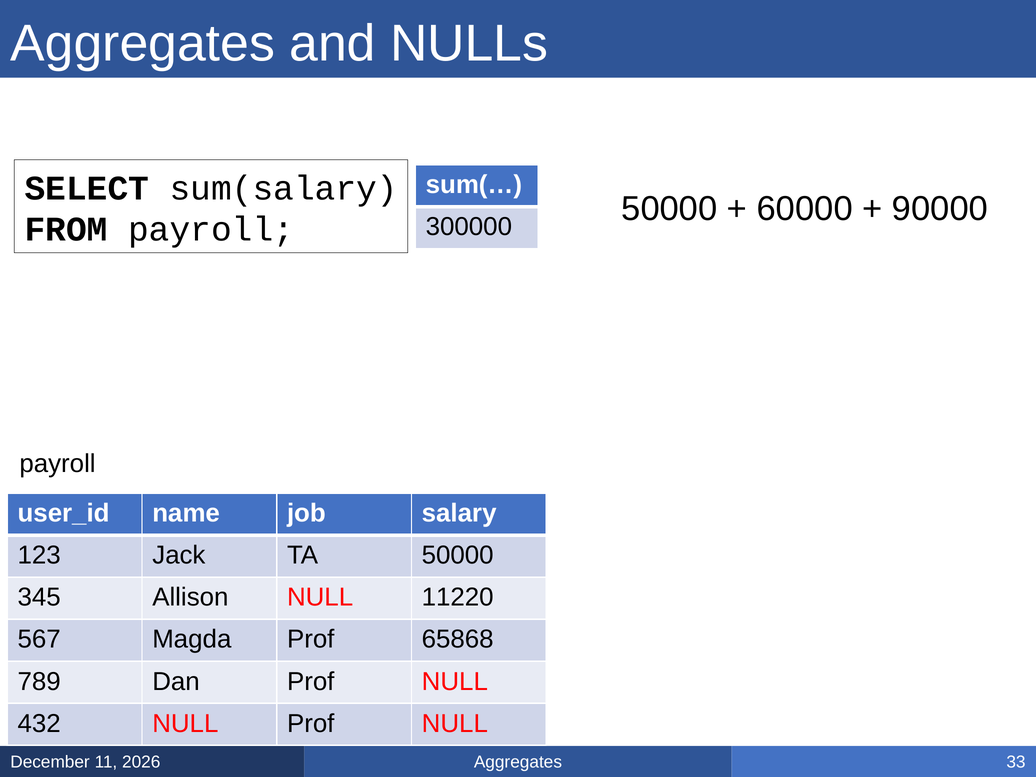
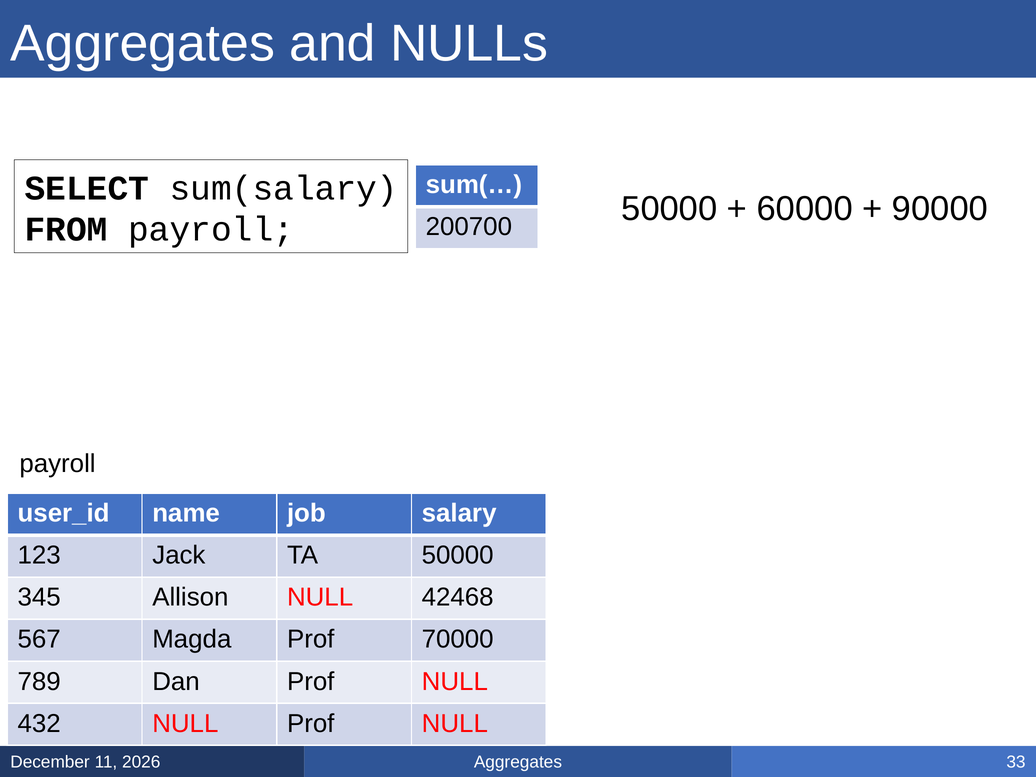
300000: 300000 -> 200700
11220: 11220 -> 42468
65868: 65868 -> 70000
